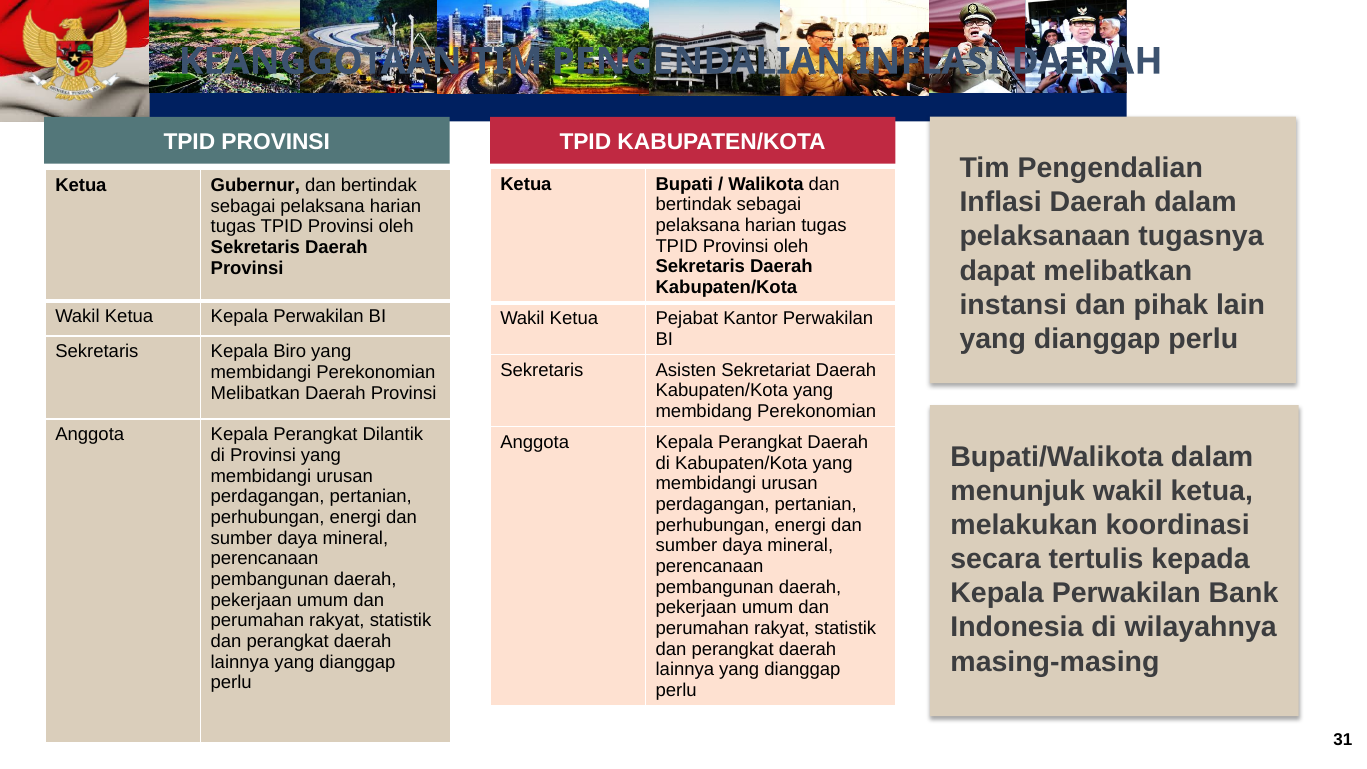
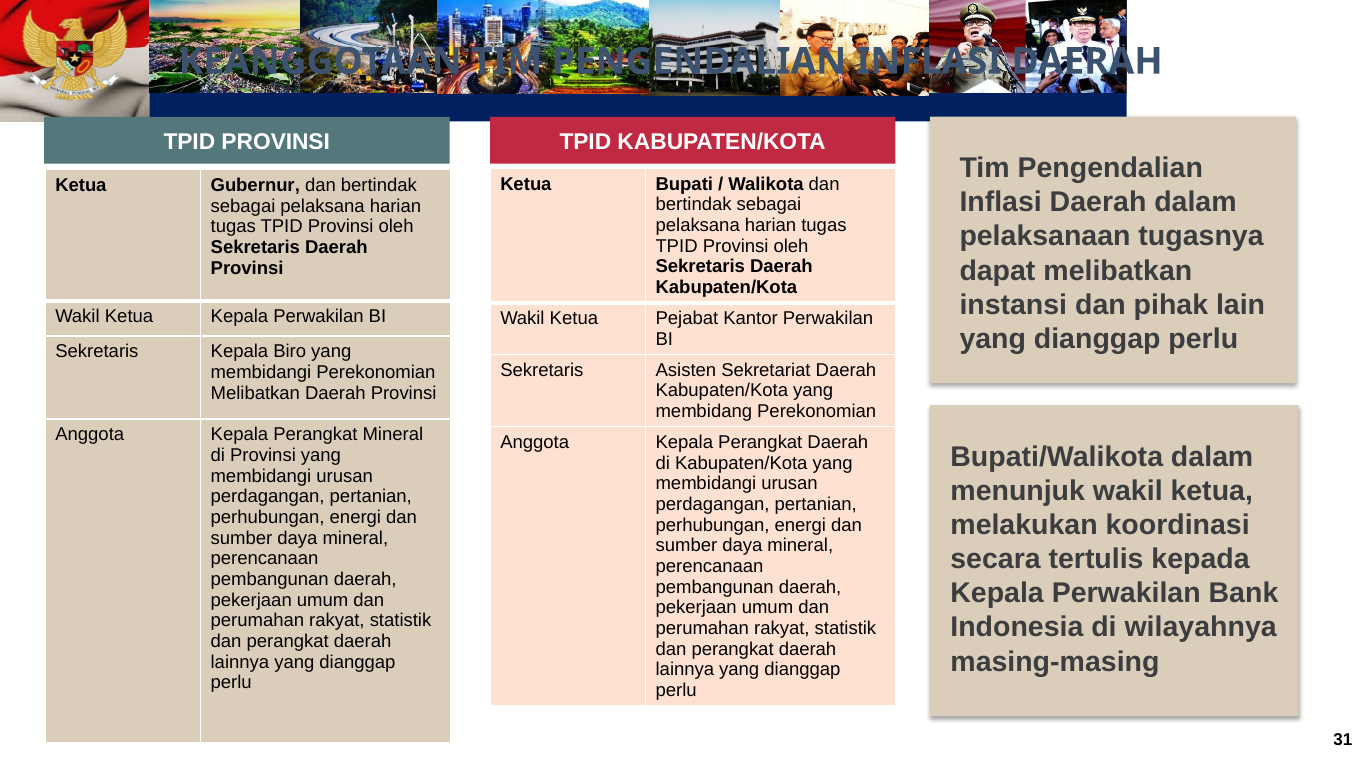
Perangkat Dilantik: Dilantik -> Mineral
